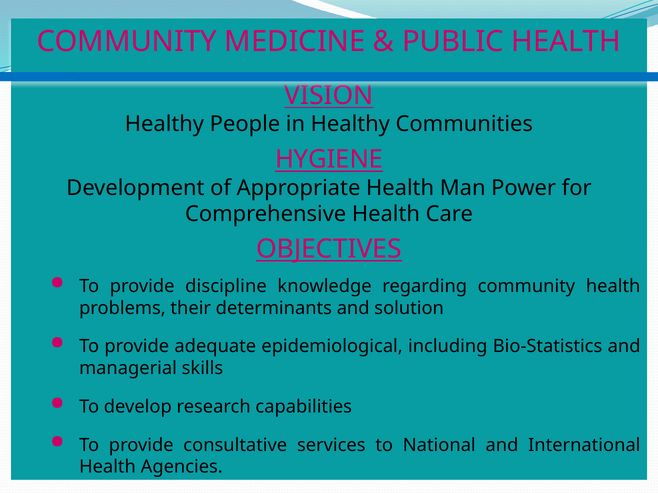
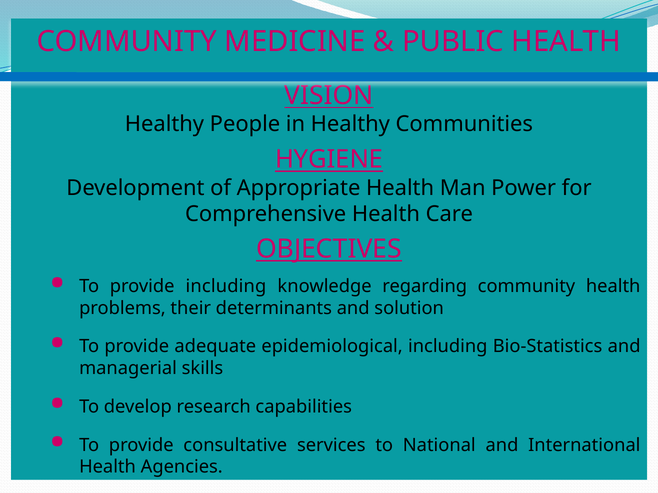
provide discipline: discipline -> including
